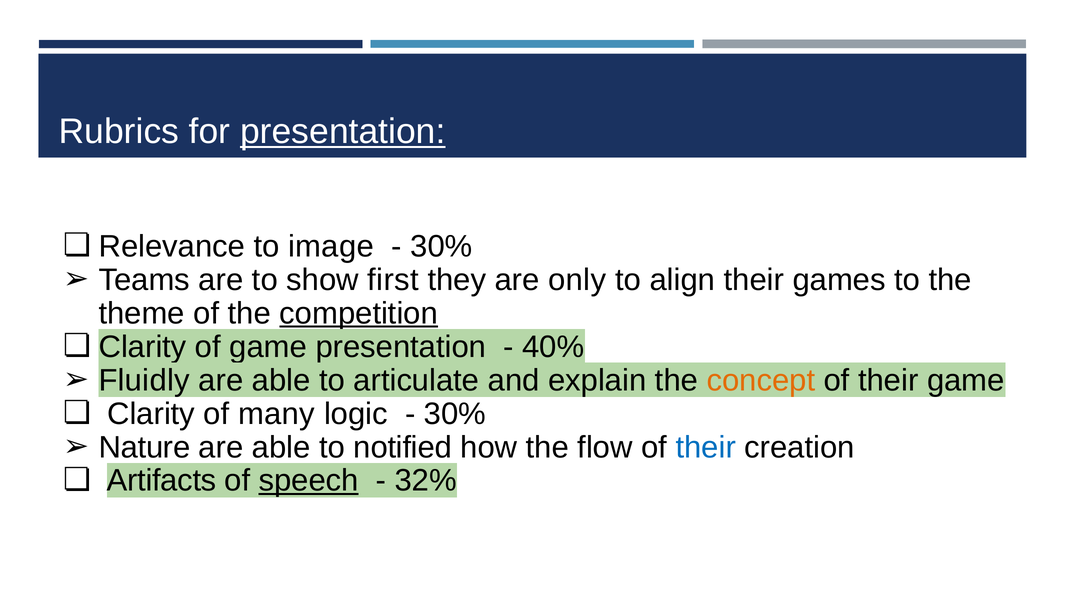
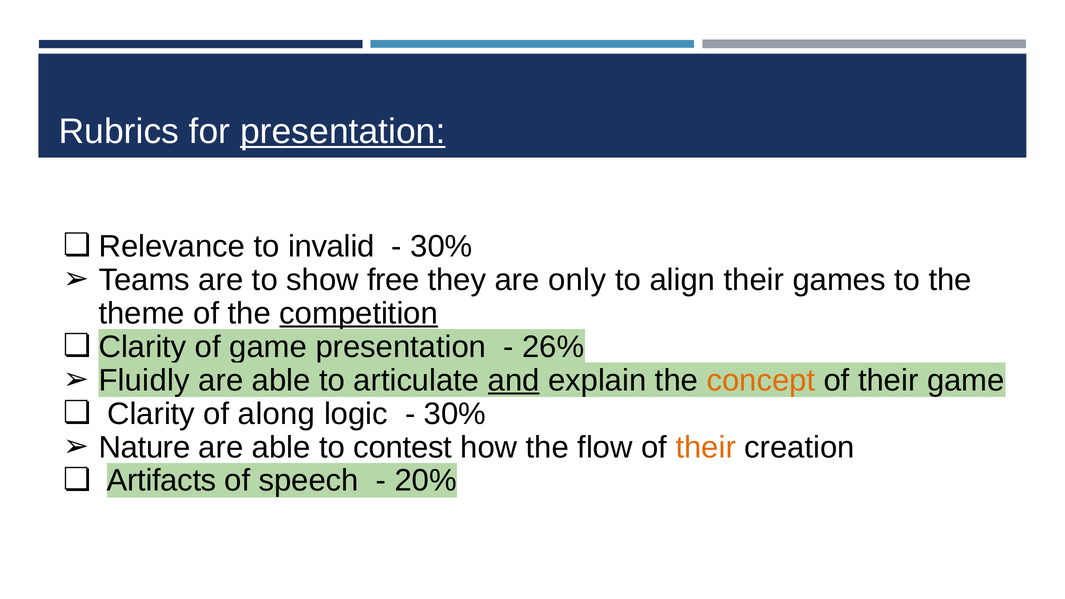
image: image -> invalid
first: first -> free
40%: 40% -> 26%
and underline: none -> present
many: many -> along
notified: notified -> contest
their at (706, 447) colour: blue -> orange
speech underline: present -> none
32%: 32% -> 20%
